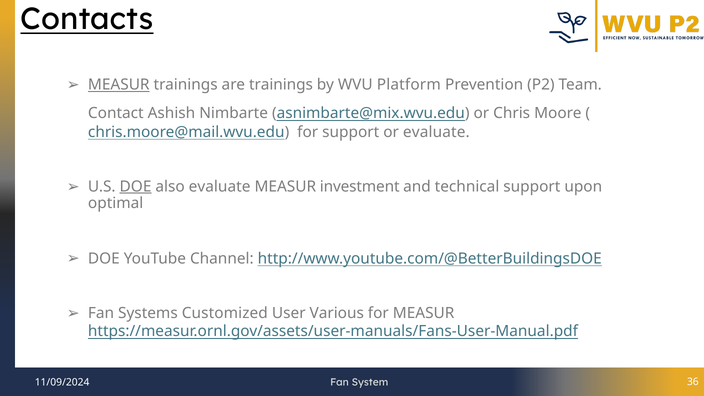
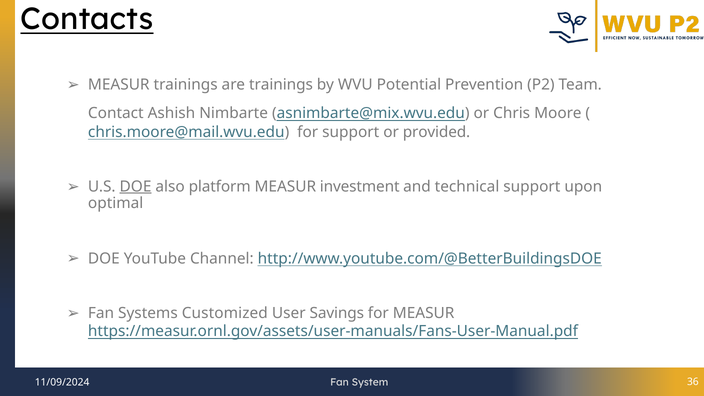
MEASUR at (119, 85) underline: present -> none
Platform: Platform -> Potential
or evaluate: evaluate -> provided
also evaluate: evaluate -> platform
Various: Various -> Savings
